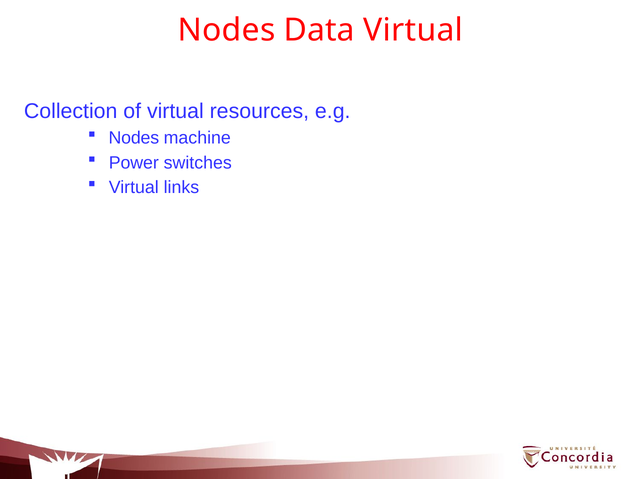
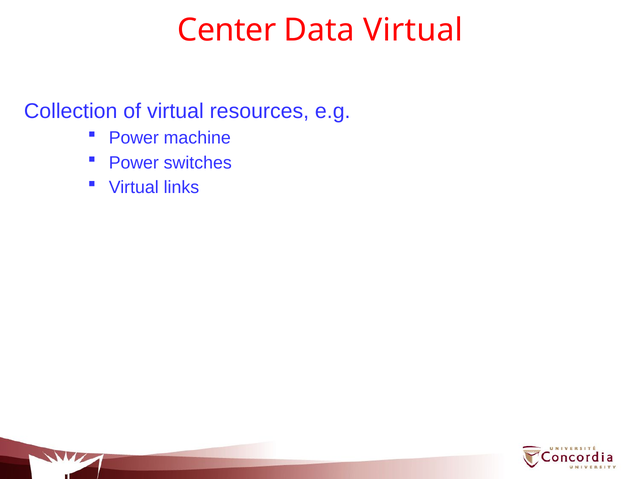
Nodes at (226, 30): Nodes -> Center
Nodes at (134, 138): Nodes -> Power
